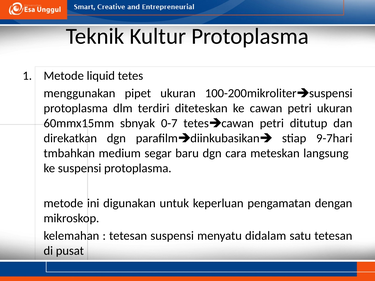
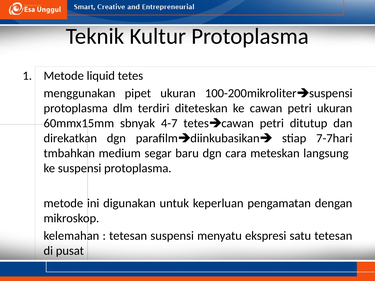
0-7: 0-7 -> 4-7
9-7hari: 9-7hari -> 7-7hari
didalam: didalam -> ekspresi
